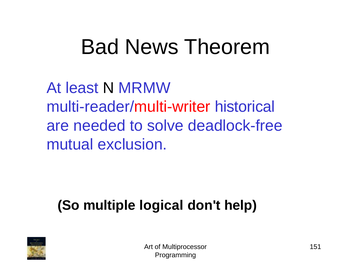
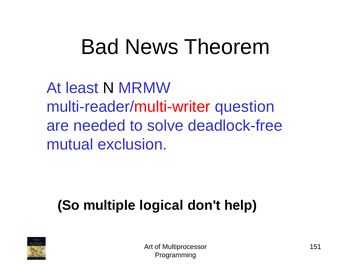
historical: historical -> question
